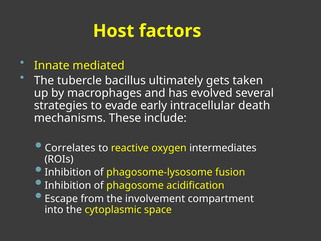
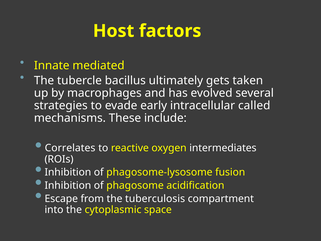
death: death -> called
involvement: involvement -> tuberculosis
